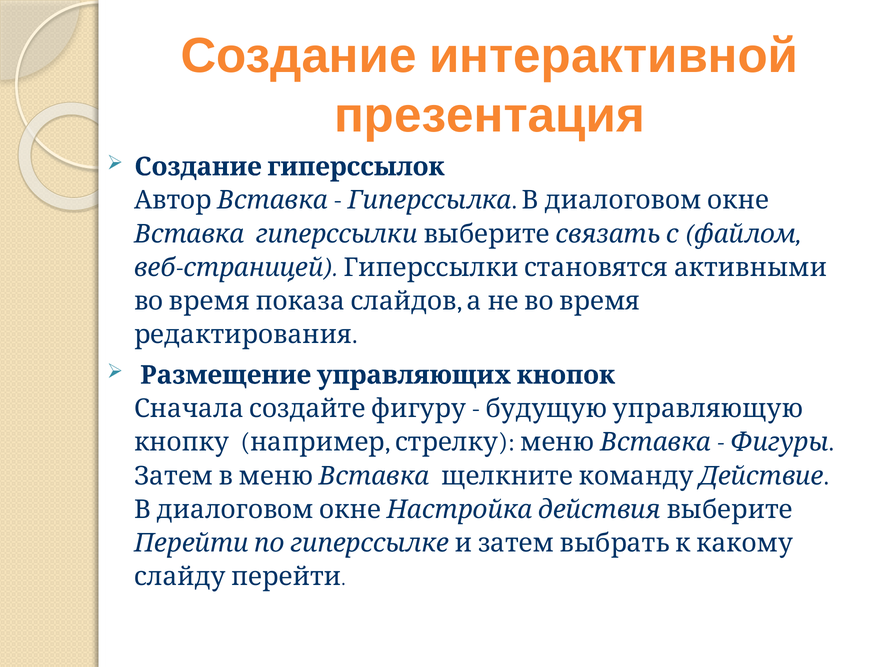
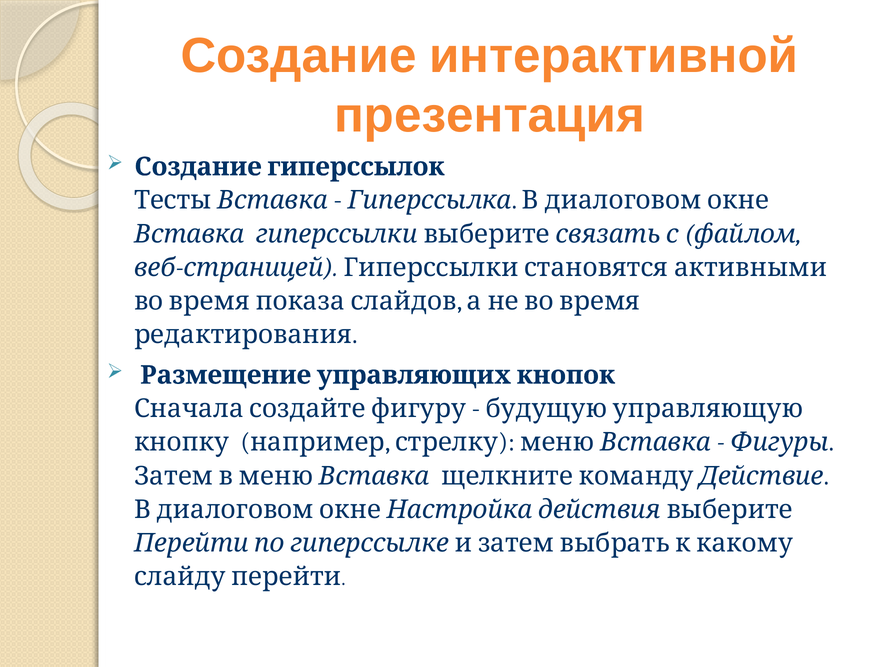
Автор: Автор -> Тесты
